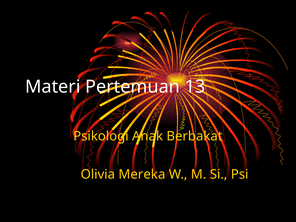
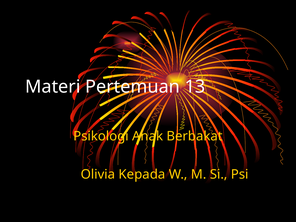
Mereka: Mereka -> Kepada
